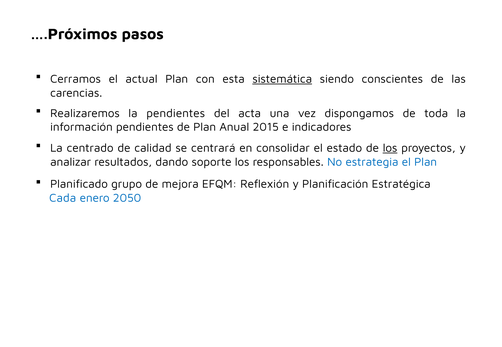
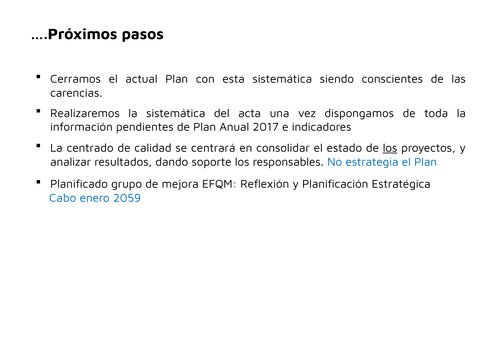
sistemática at (282, 79) underline: present -> none
la pendientes: pendientes -> sistemática
2015: 2015 -> 2017
Cada: Cada -> Cabo
2050: 2050 -> 2059
